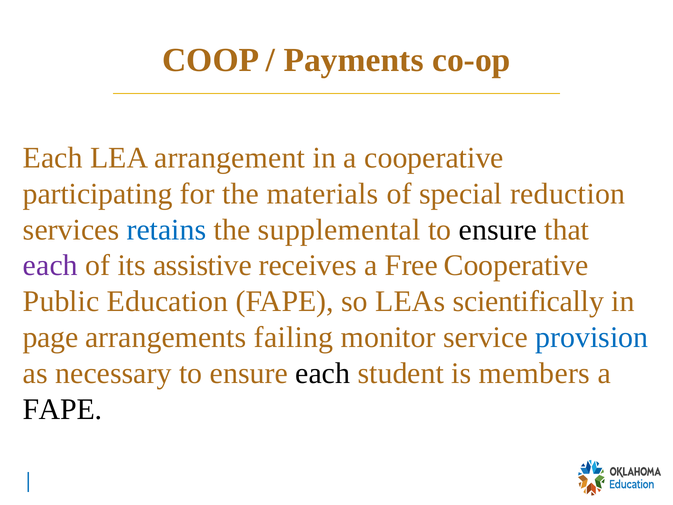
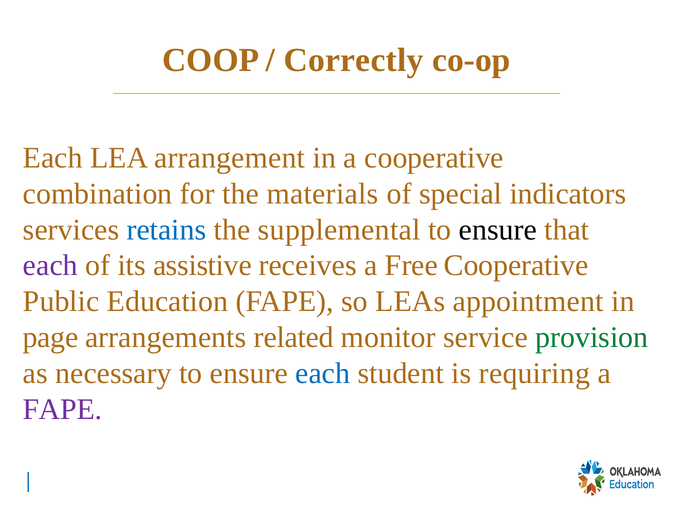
Payments: Payments -> Correctly
participating: participating -> combination
reduction: reduction -> indicators
scientifically: scientifically -> appointment
failing: failing -> related
provision colour: blue -> green
each at (323, 373) colour: black -> blue
members: members -> requiring
FAPE at (62, 409) colour: black -> purple
